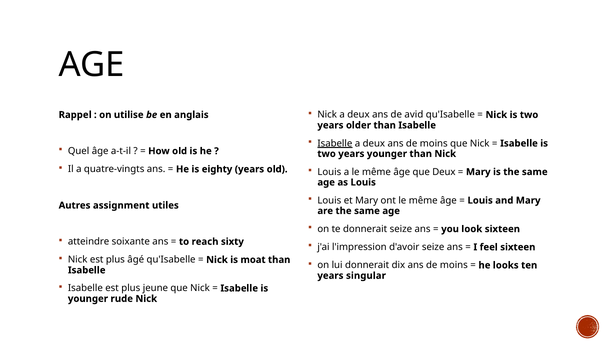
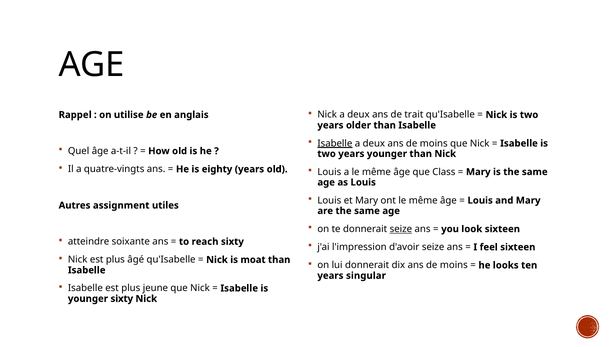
avid: avid -> trait
que Deux: Deux -> Class
seize at (401, 229) underline: none -> present
younger rude: rude -> sixty
